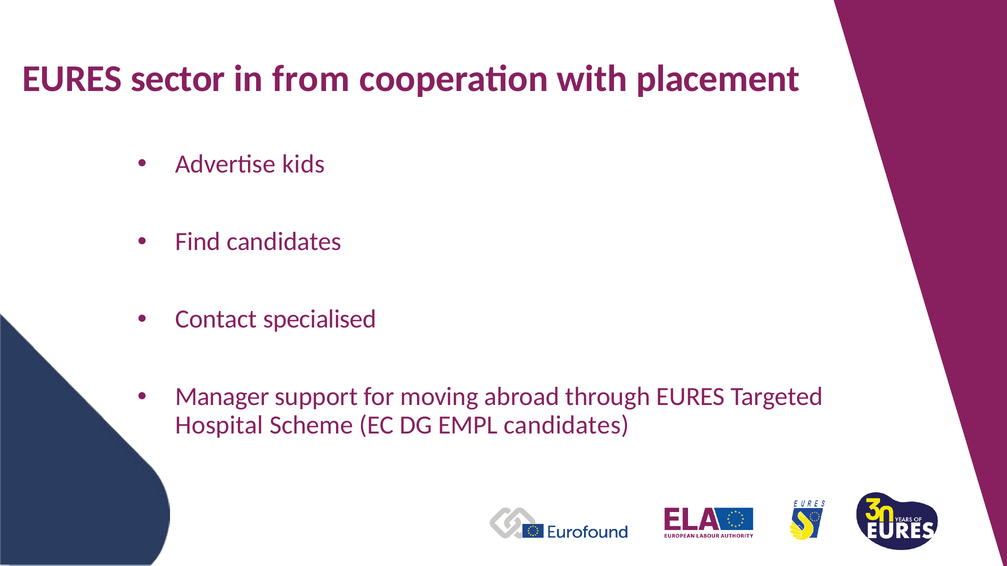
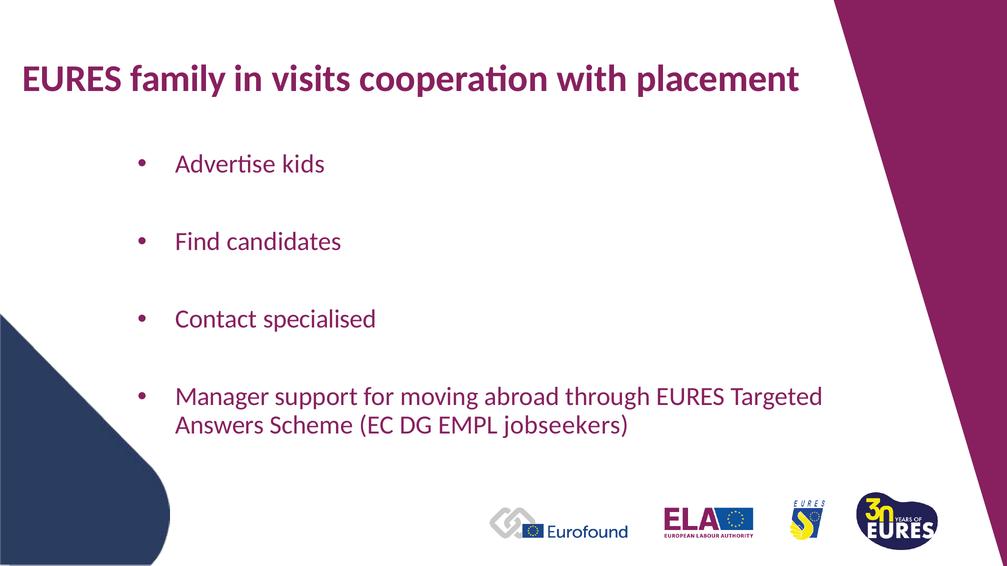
sector: sector -> family
from: from -> visits
Hospital: Hospital -> Answers
EMPL candidates: candidates -> jobseekers
